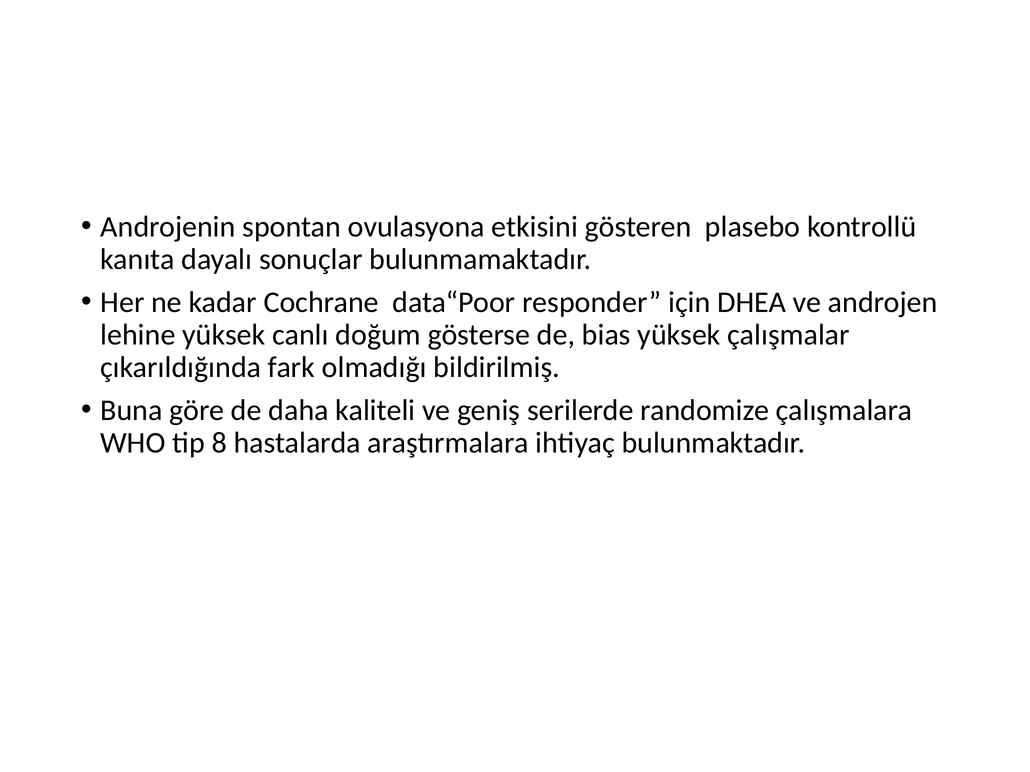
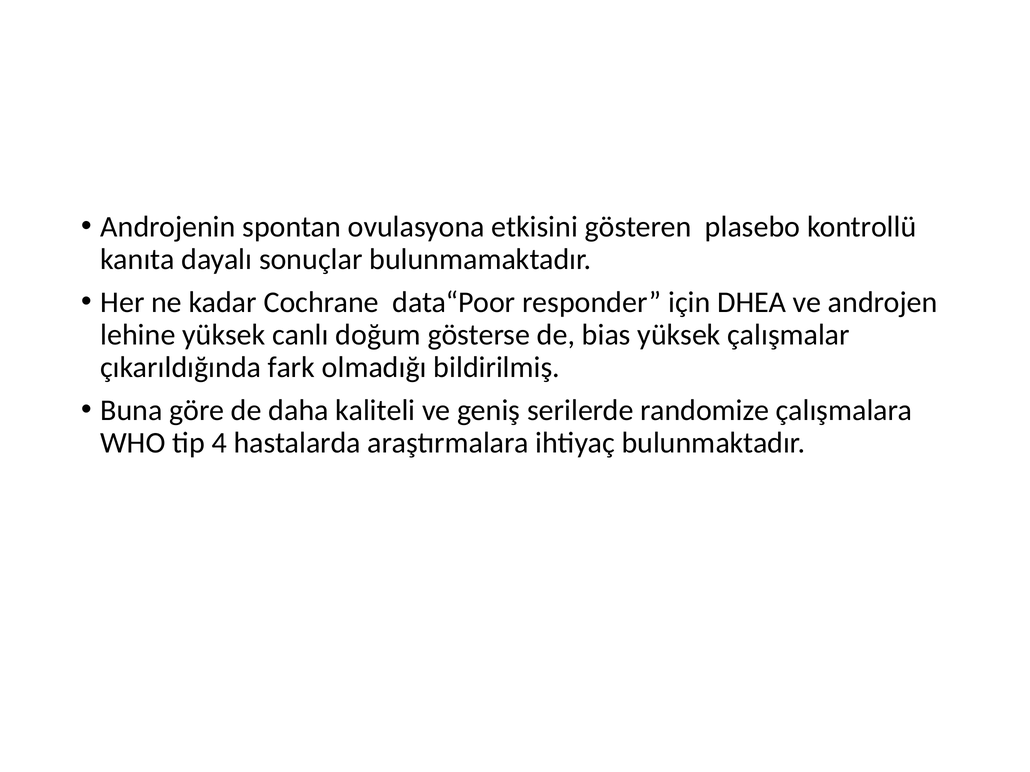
8: 8 -> 4
